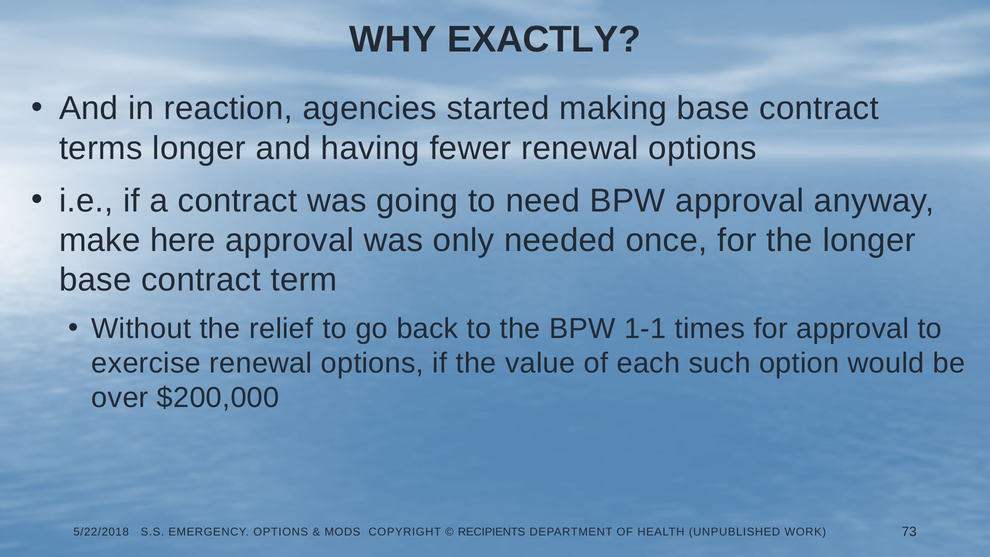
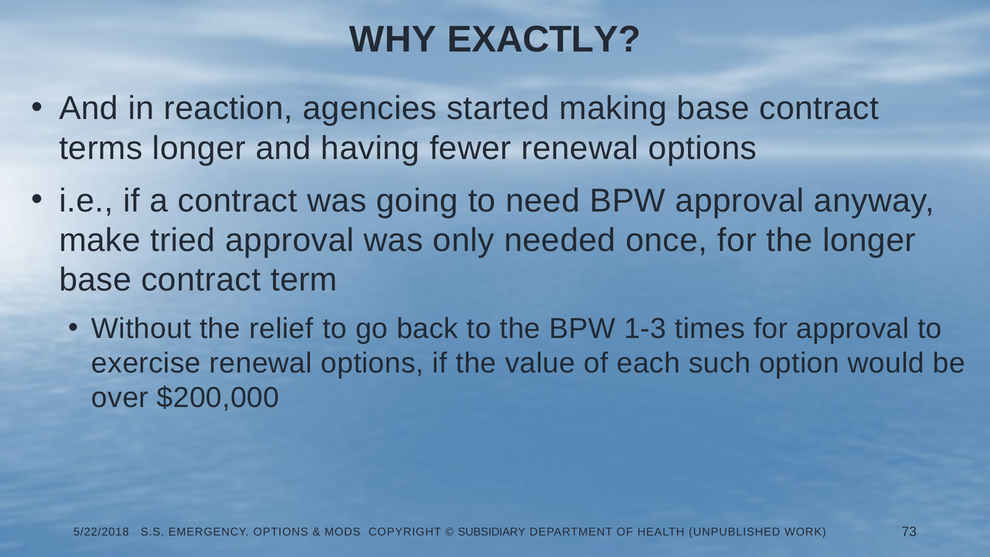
here: here -> tried
1-1: 1-1 -> 1-3
RECIPIENTS: RECIPIENTS -> SUBSIDIARY
